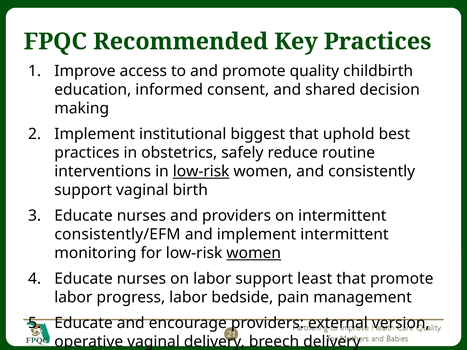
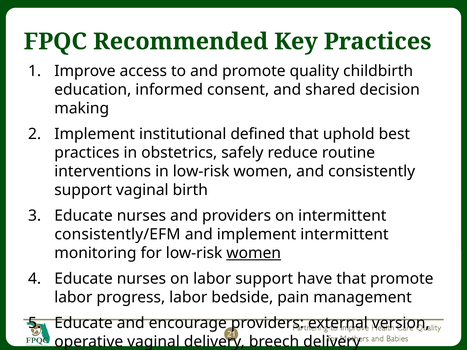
biggest: biggest -> defined
low-risk at (201, 172) underline: present -> none
least: least -> have
